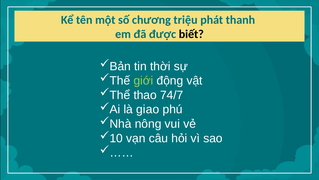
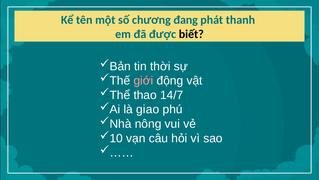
triệu: triệu -> đang
giới colour: light green -> pink
74/7: 74/7 -> 14/7
